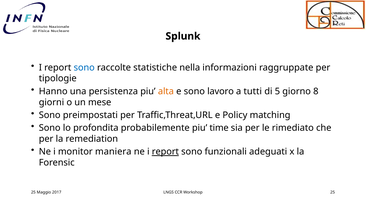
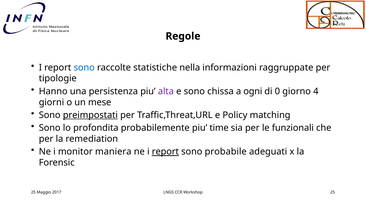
Splunk: Splunk -> Regole
alta colour: orange -> purple
lavoro: lavoro -> chissa
tutti: tutti -> ogni
5: 5 -> 0
8: 8 -> 4
preimpostati underline: none -> present
rimediato: rimediato -> funzionali
funzionali: funzionali -> probabile
